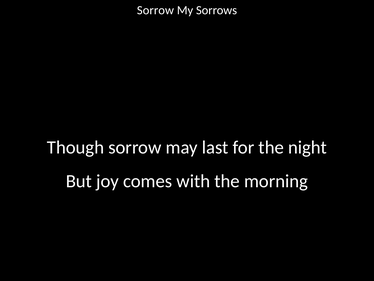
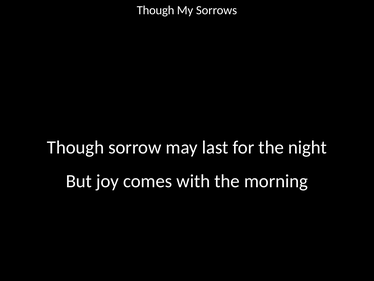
Sorrow at (155, 10): Sorrow -> Though
